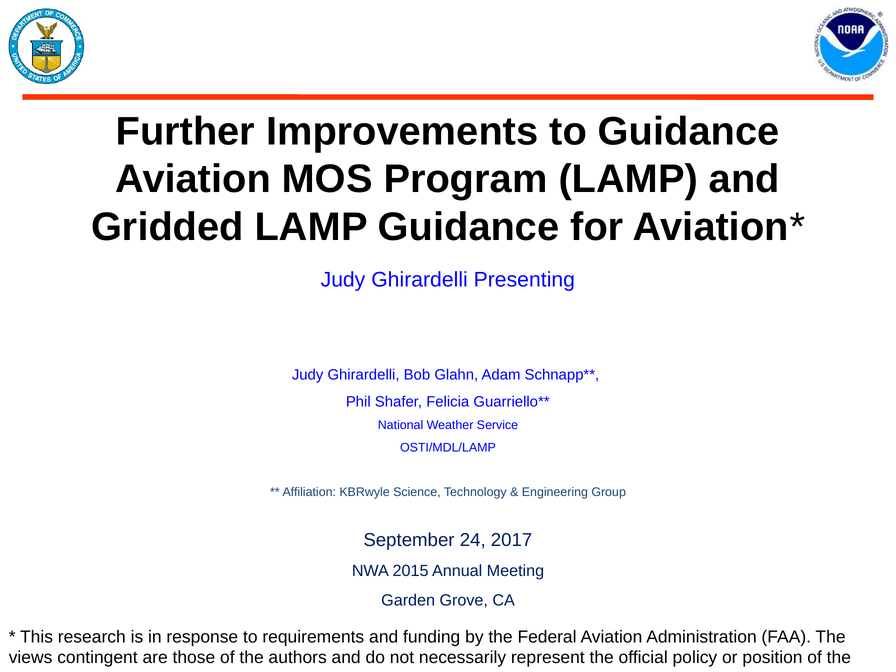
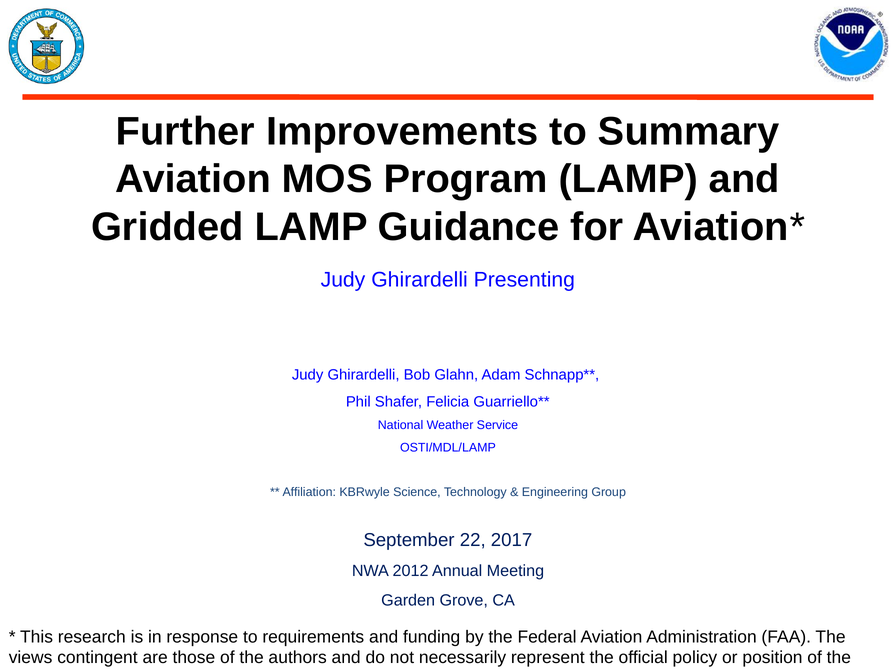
to Guidance: Guidance -> Summary
24: 24 -> 22
2015: 2015 -> 2012
